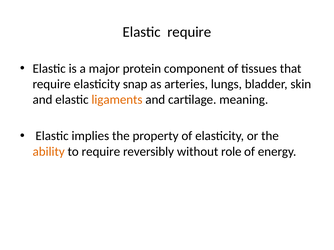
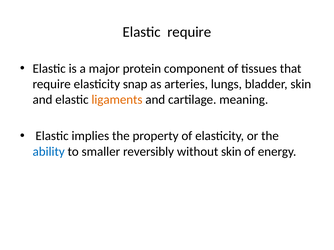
ability colour: orange -> blue
to require: require -> smaller
without role: role -> skin
